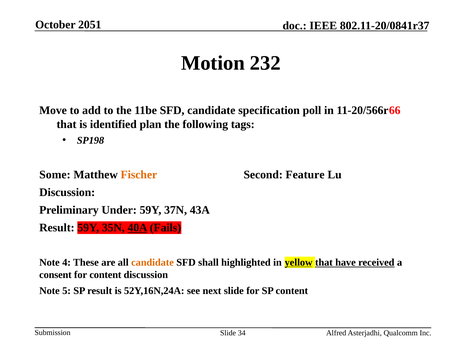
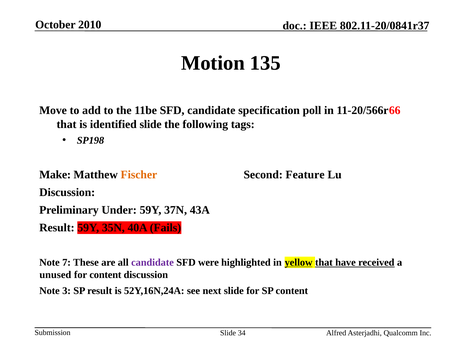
2051: 2051 -> 2010
232: 232 -> 135
identified plan: plan -> slide
Some: Some -> Make
40A underline: present -> none
4: 4 -> 7
candidate at (152, 262) colour: orange -> purple
shall: shall -> were
consent: consent -> unused
5: 5 -> 3
